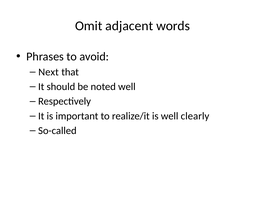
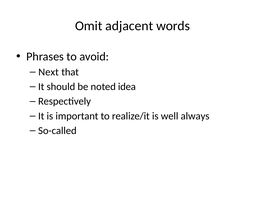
noted well: well -> idea
clearly: clearly -> always
